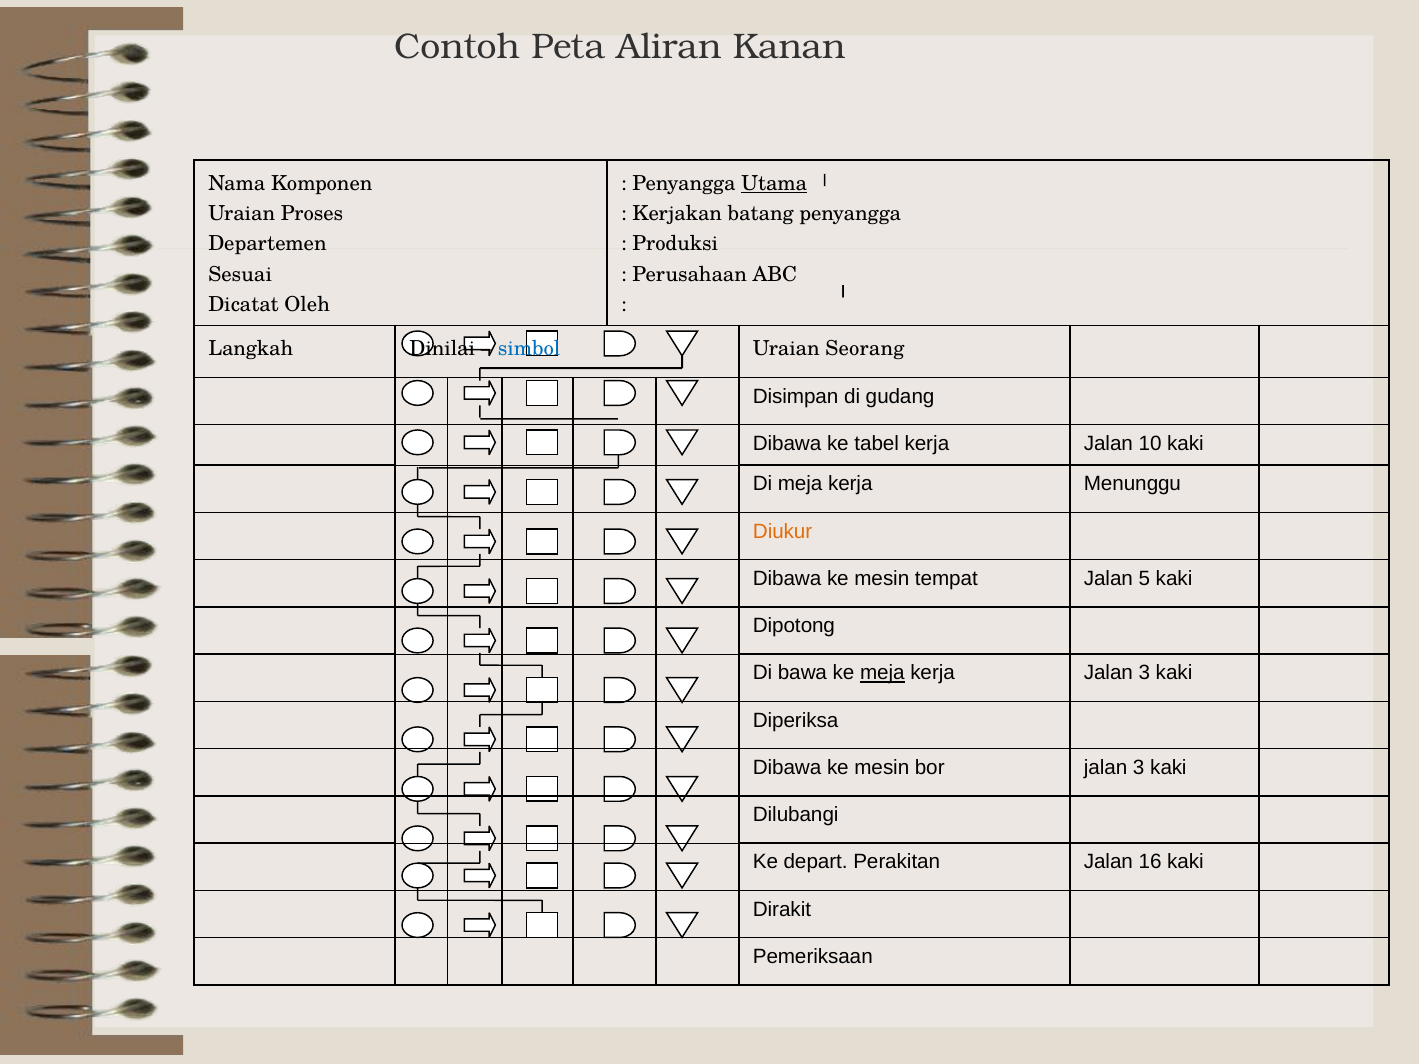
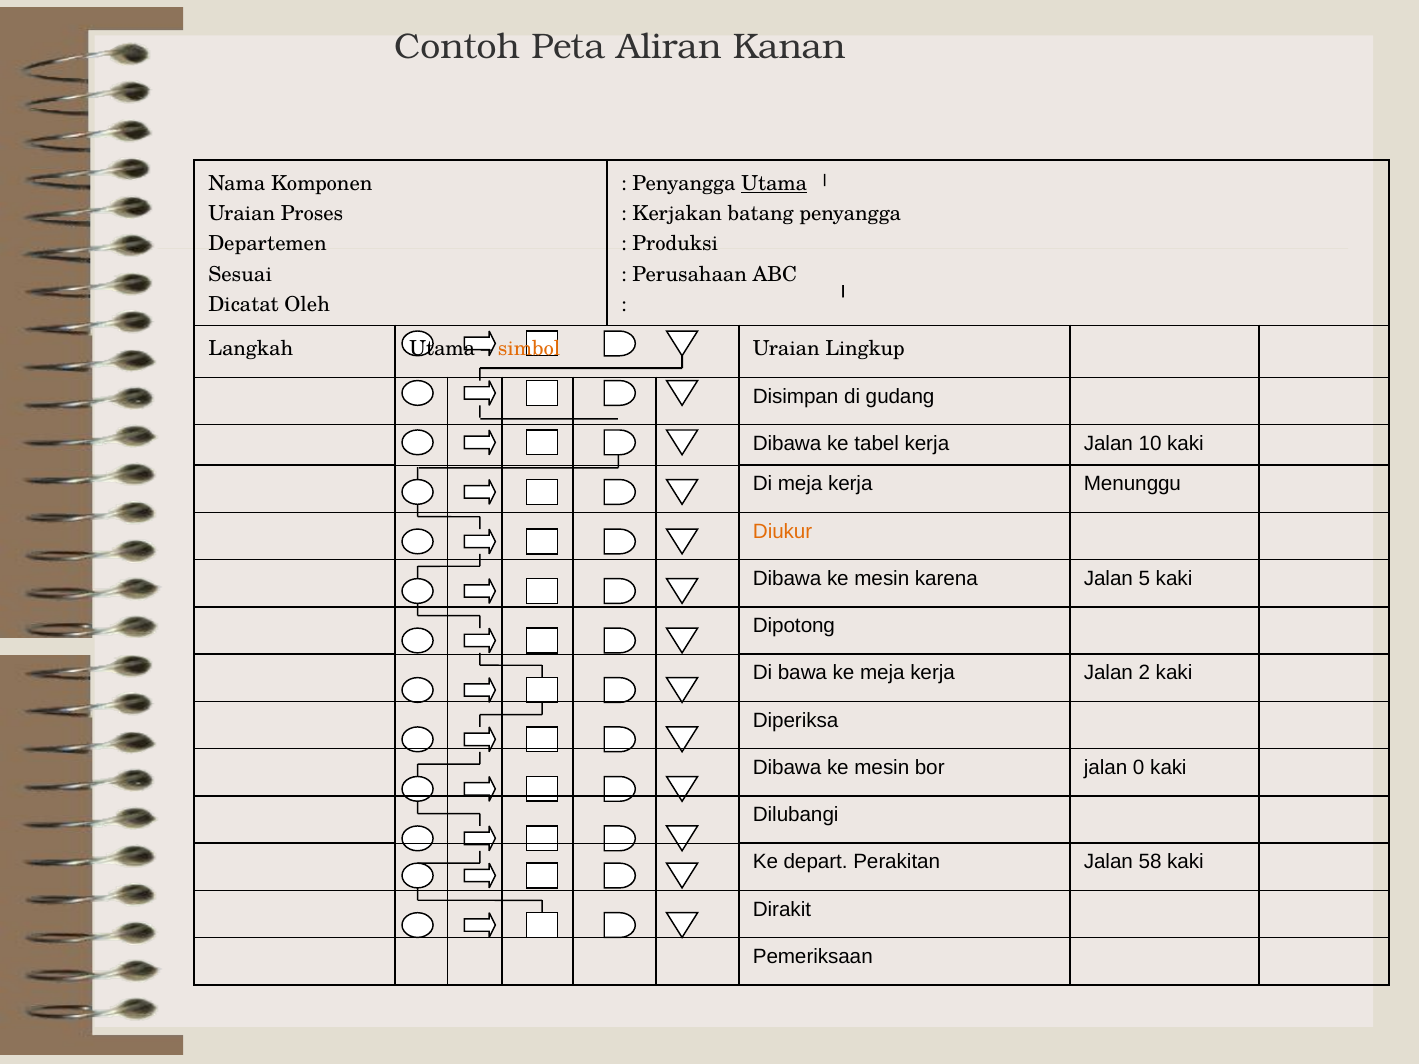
Langkah Dinilai: Dinilai -> Utama
simbol colour: blue -> orange
Seorang: Seorang -> Lingkup
tempat: tempat -> karena
meja at (882, 673) underline: present -> none
kerja Jalan 3: 3 -> 2
bor jalan 3: 3 -> 0
16: 16 -> 58
